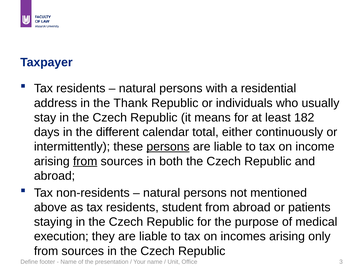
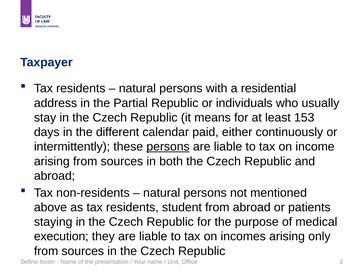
Thank: Thank -> Partial
182: 182 -> 153
total: total -> paid
from at (85, 161) underline: present -> none
